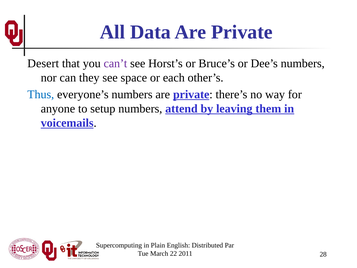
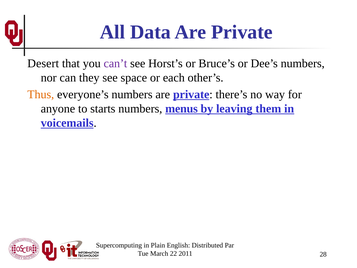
Thus colour: blue -> orange
setup: setup -> starts
attend: attend -> menus
